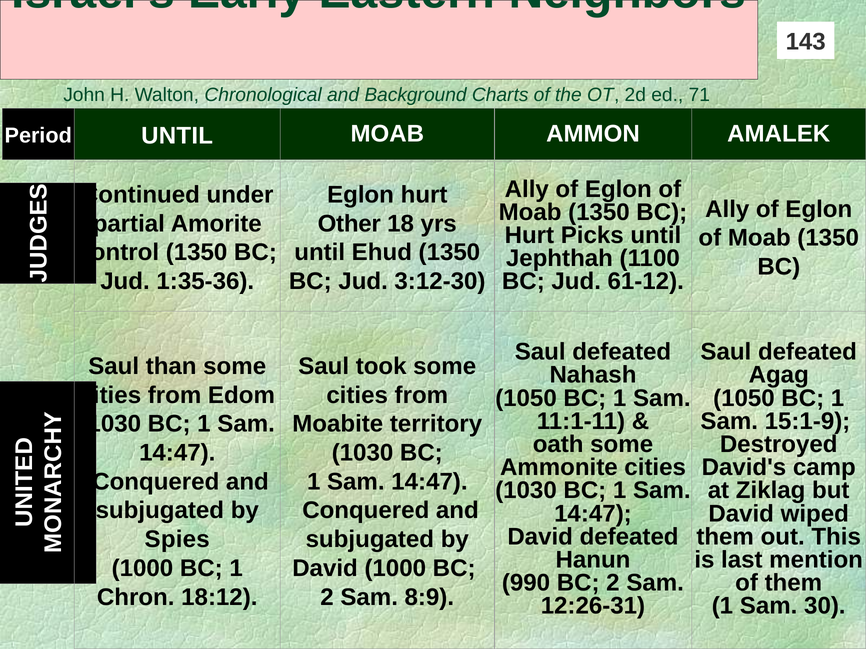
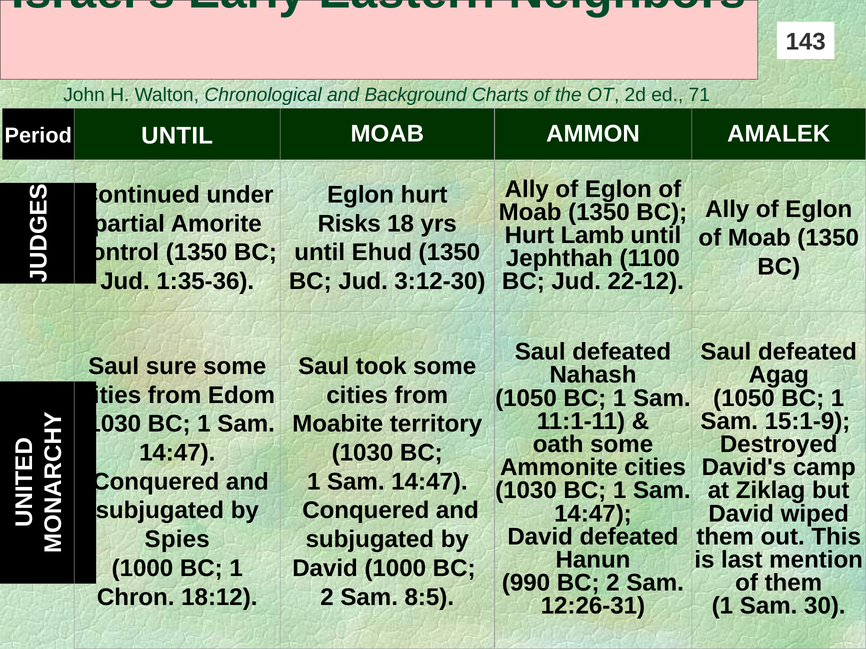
Other: Other -> Risks
Picks: Picks -> Lamb
61-12: 61-12 -> 22-12
than: than -> sure
8:9: 8:9 -> 8:5
